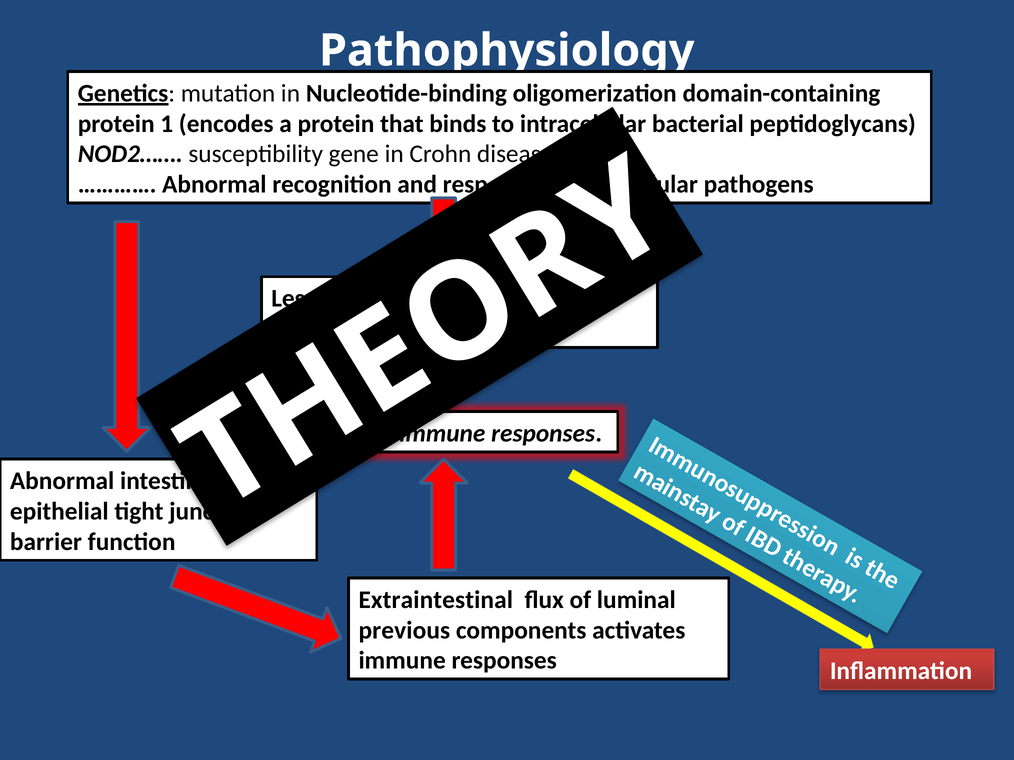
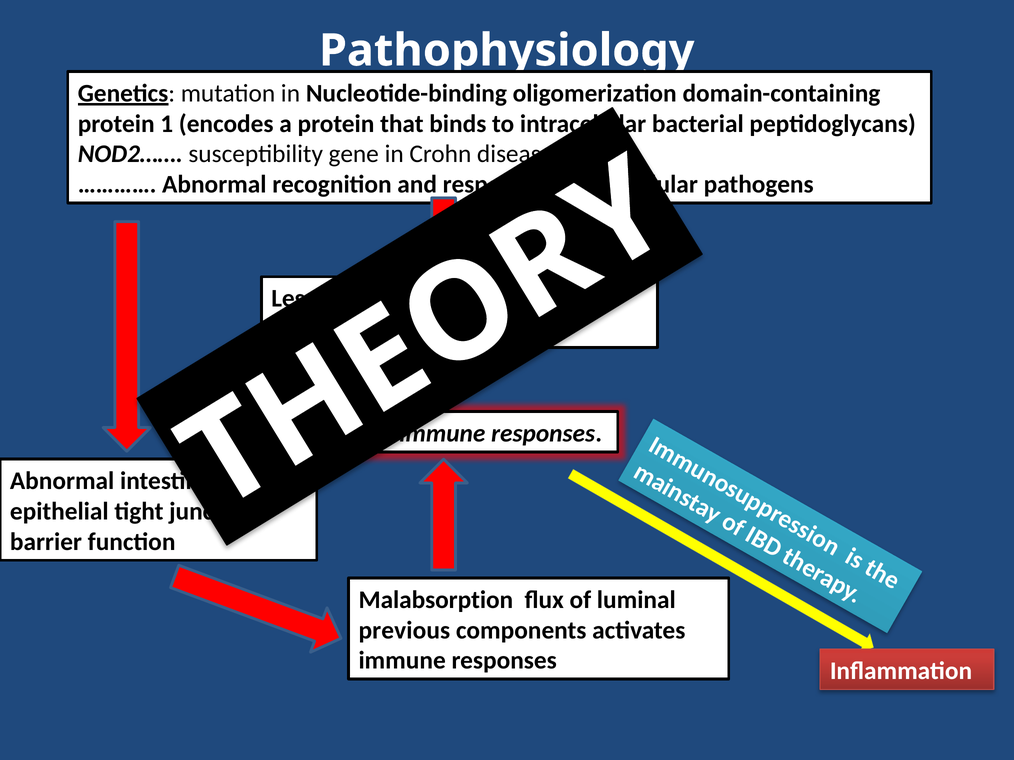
Extraintestinal: Extraintestinal -> Malabsorption
